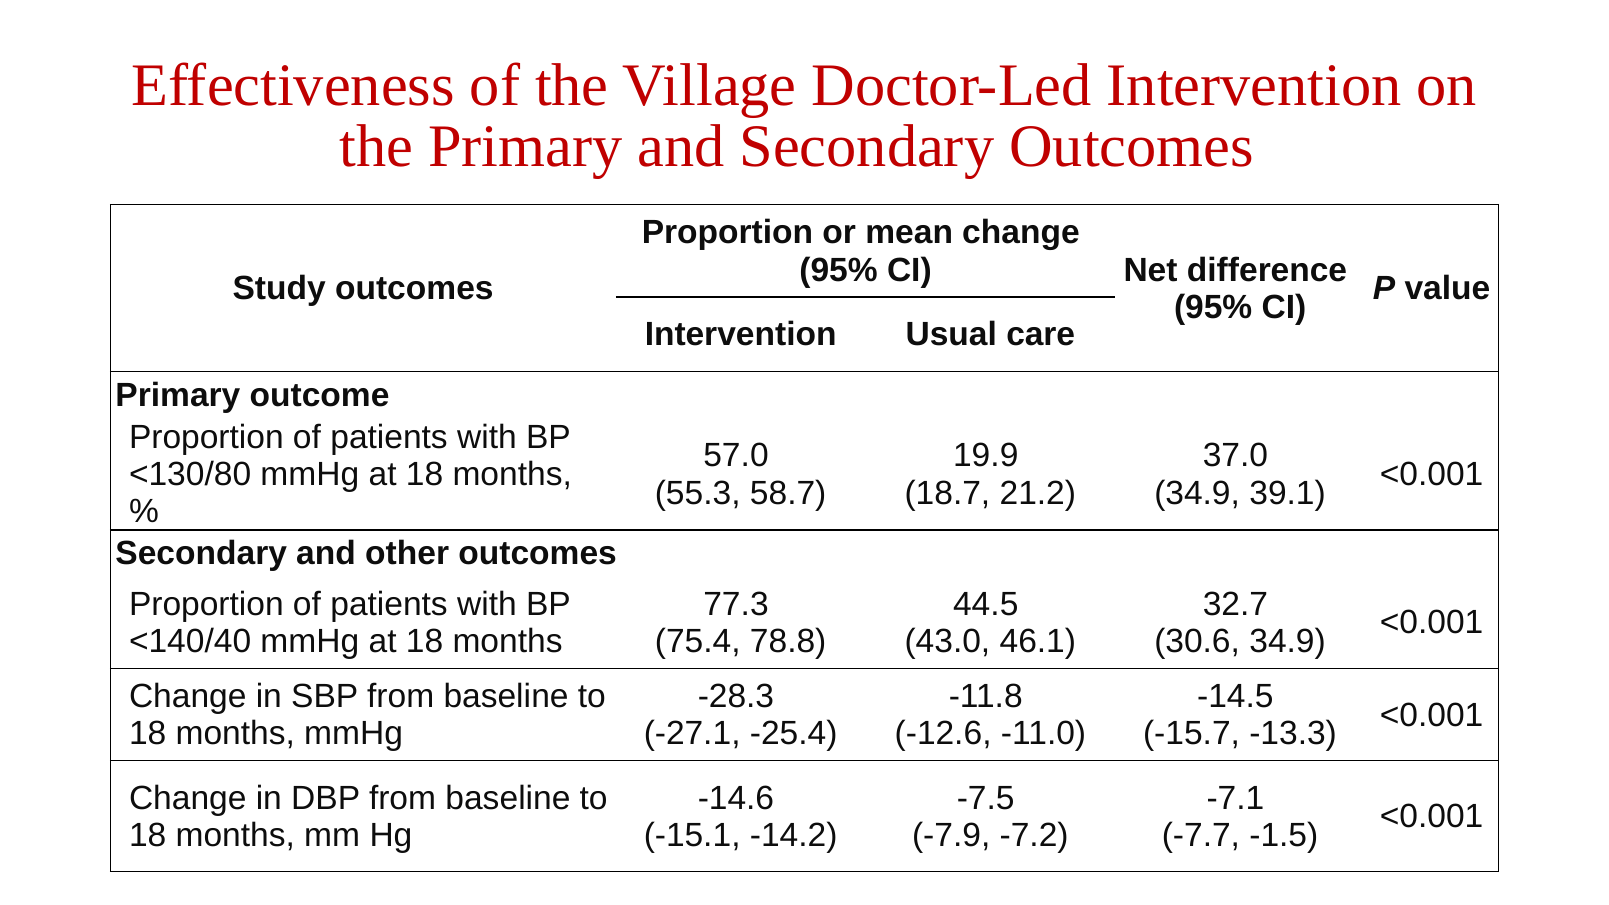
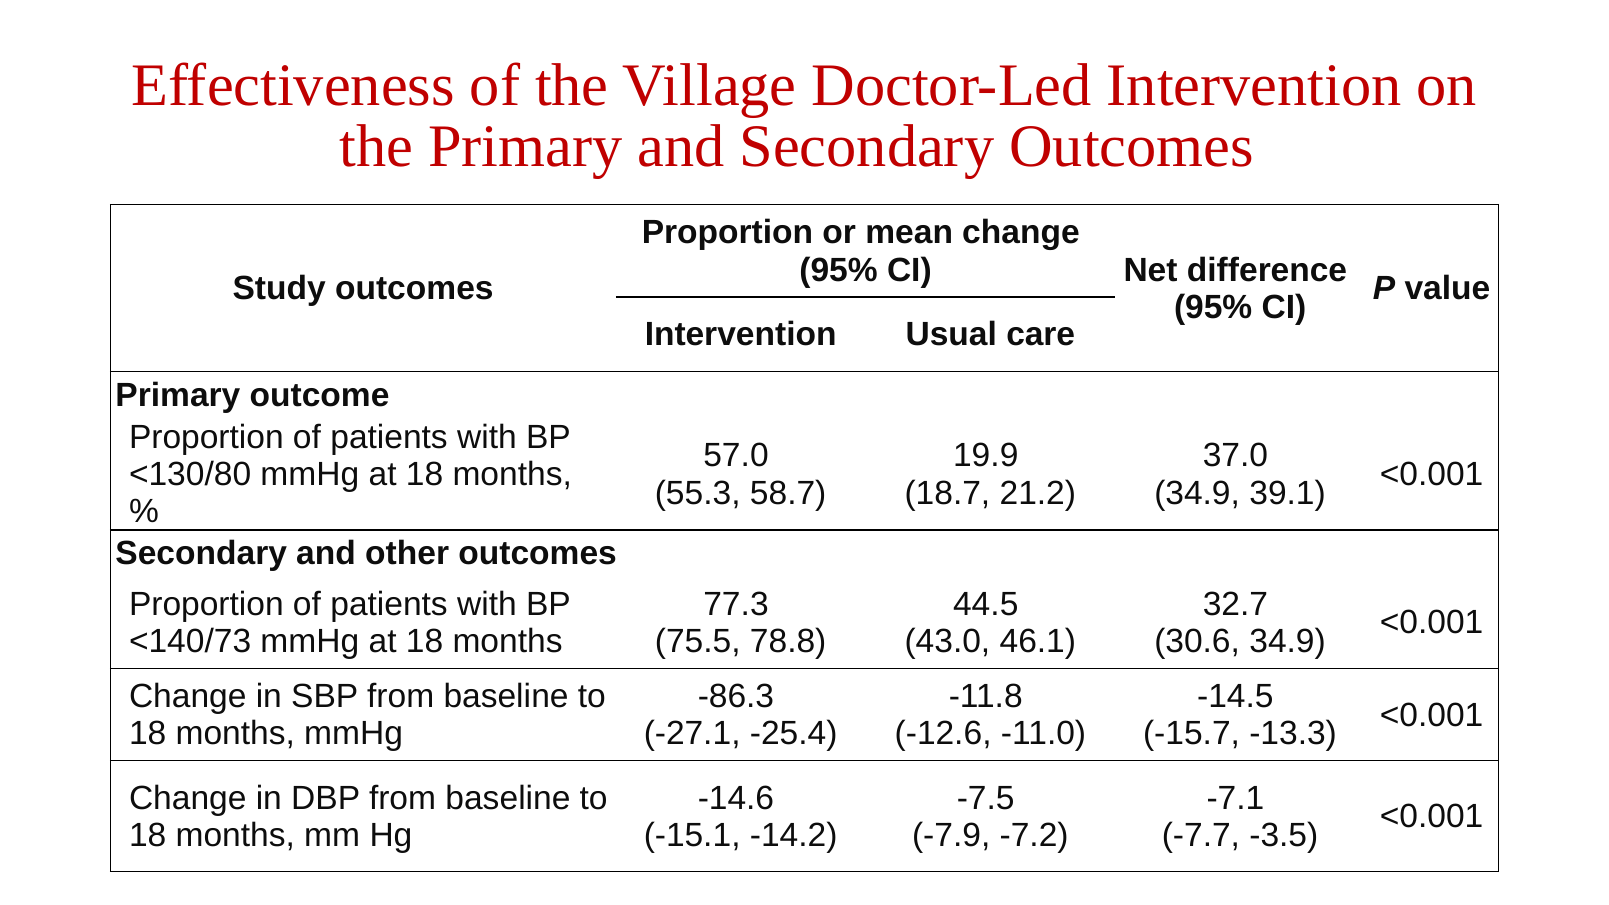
<140/40: <140/40 -> <140/73
75.4: 75.4 -> 75.5
-28.3: -28.3 -> -86.3
-1.5: -1.5 -> -3.5
